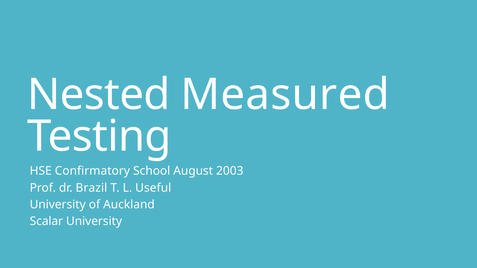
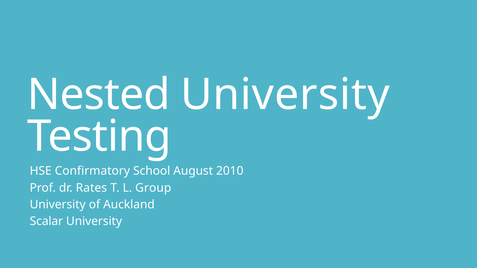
Nested Measured: Measured -> University
2003: 2003 -> 2010
Brazil: Brazil -> Rates
Useful: Useful -> Group
